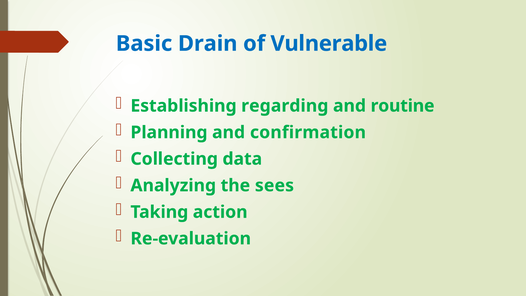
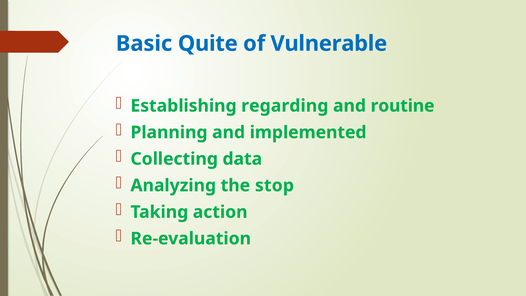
Drain: Drain -> Quite
confirmation: confirmation -> implemented
sees: sees -> stop
